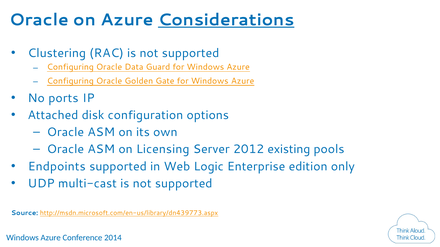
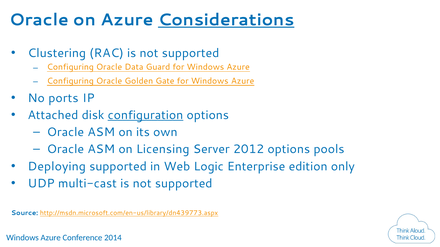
configuration underline: none -> present
2012 existing: existing -> options
Endpoints: Endpoints -> Deploying
